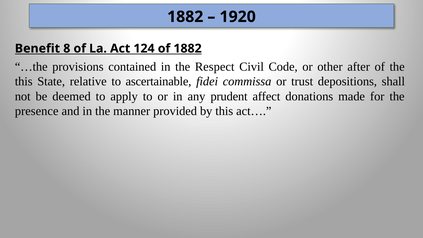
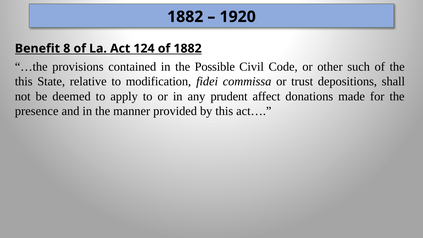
Respect: Respect -> Possible
after: after -> such
ascertainable: ascertainable -> modification
